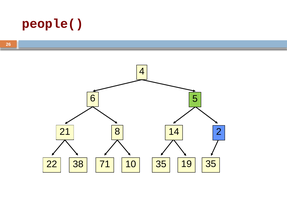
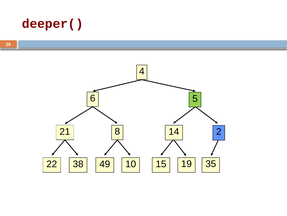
people(: people( -> deeper(
71: 71 -> 49
10 35: 35 -> 15
